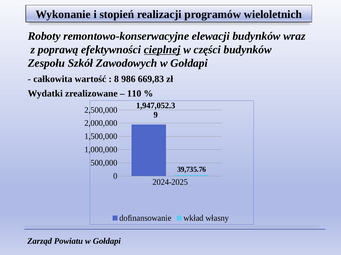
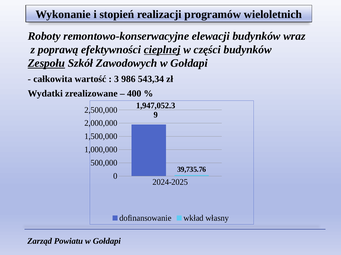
Zespołu underline: none -> present
8: 8 -> 3
669,83: 669,83 -> 543,34
110: 110 -> 400
